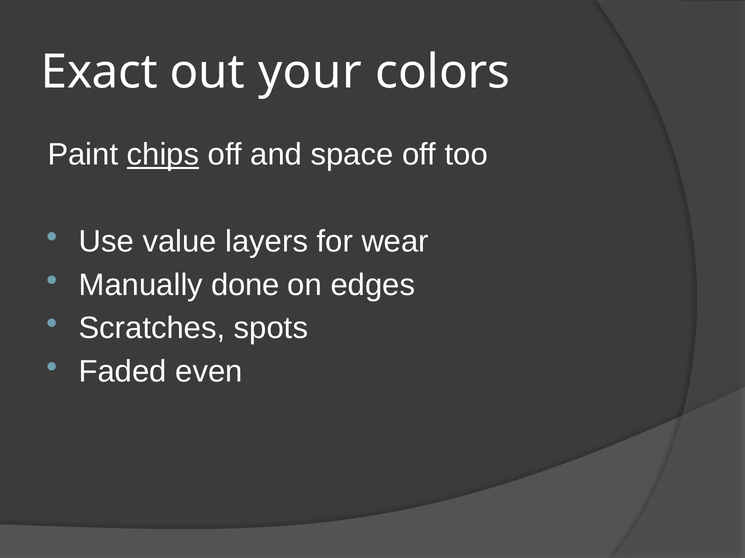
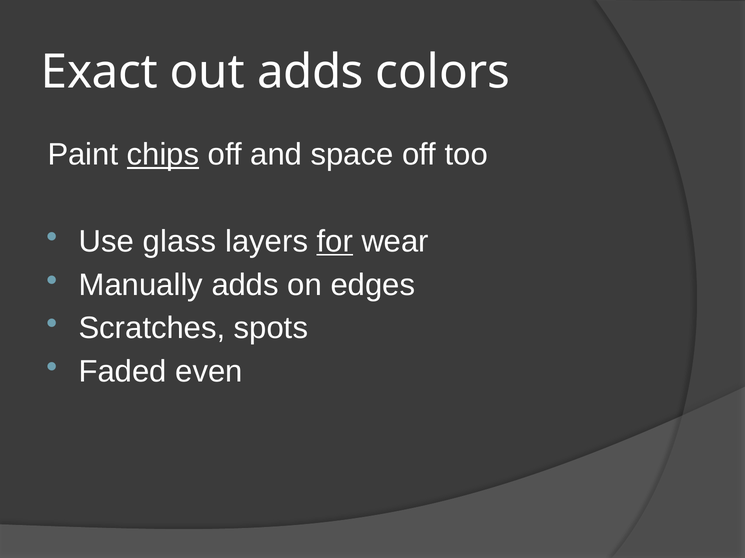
out your: your -> adds
value: value -> glass
for underline: none -> present
Manually done: done -> adds
